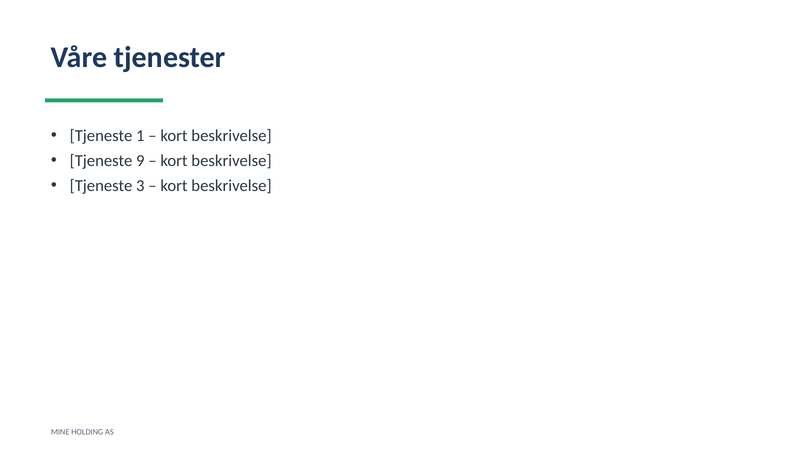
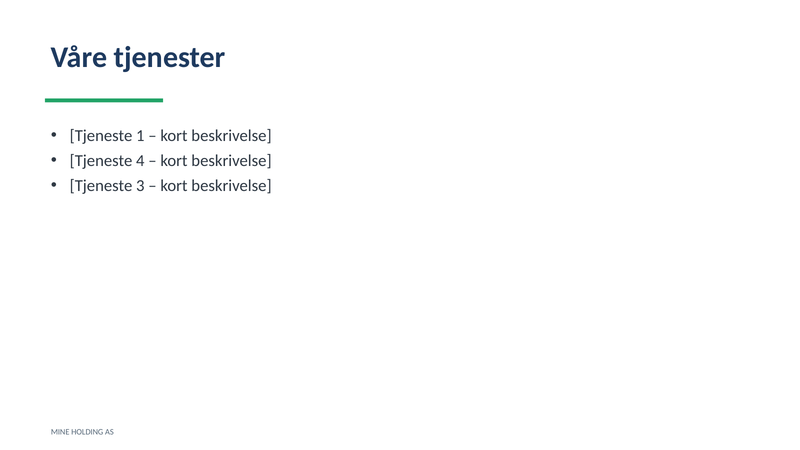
9: 9 -> 4
